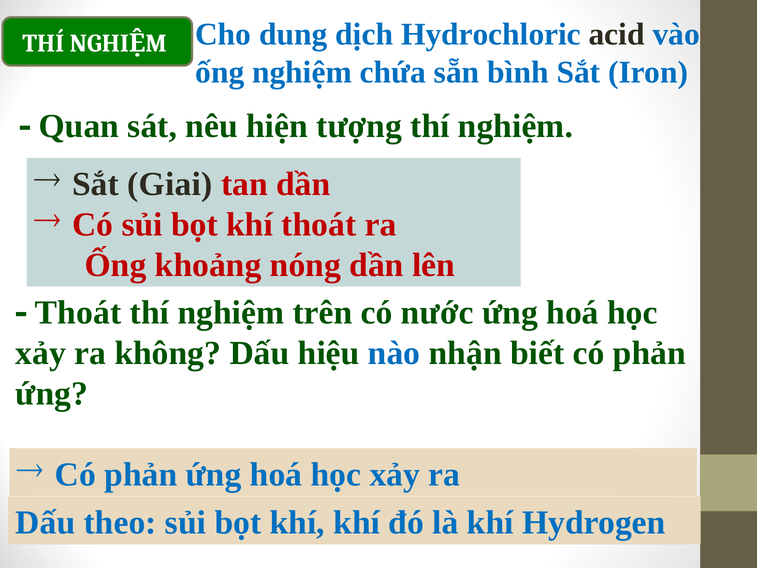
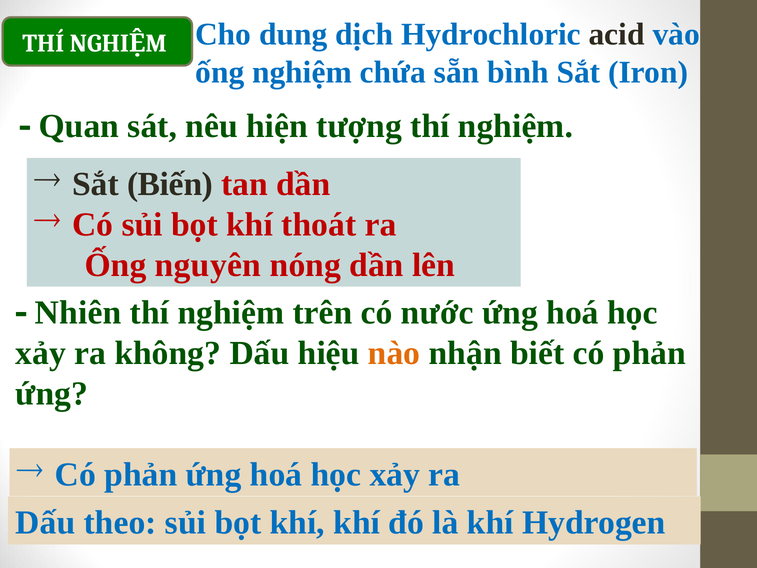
Giai: Giai -> Biến
khoảng: khoảng -> nguyên
Thoát at (78, 313): Thoát -> Nhiên
nào colour: blue -> orange
